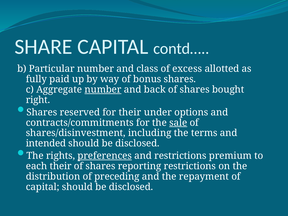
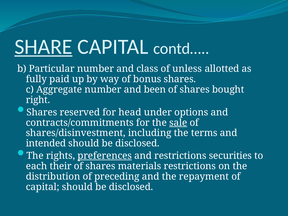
SHARE underline: none -> present
excess: excess -> unless
number at (103, 90) underline: present -> none
back: back -> been
for their: their -> head
premium: premium -> securities
reporting: reporting -> materials
